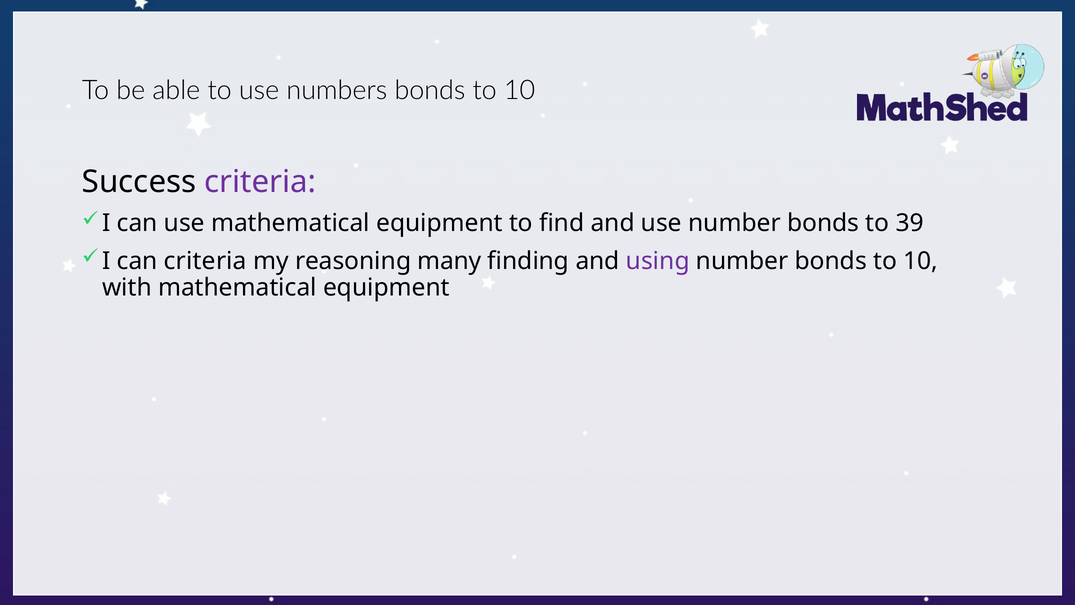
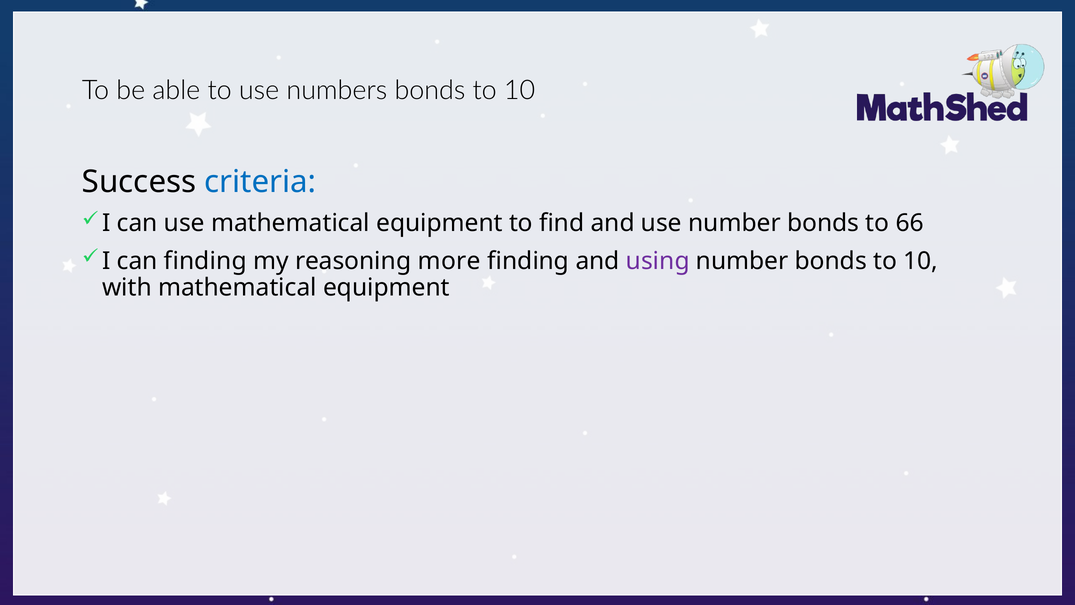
criteria at (260, 182) colour: purple -> blue
39: 39 -> 66
can criteria: criteria -> finding
many: many -> more
